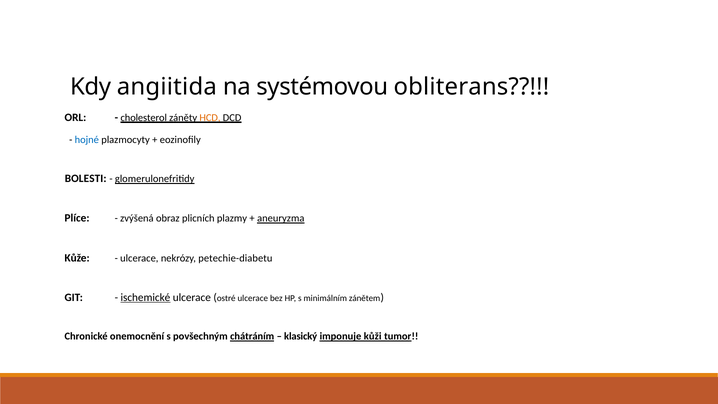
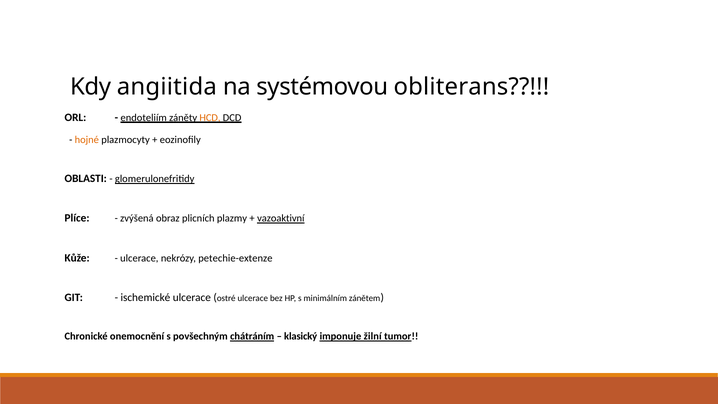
cholesterol: cholesterol -> endoteliím
hojné colour: blue -> orange
BOLESTI: BOLESTI -> OBLASTI
aneuryzma: aneuryzma -> vazoaktivní
petechie-diabetu: petechie-diabetu -> petechie-extenze
ischemické underline: present -> none
kůži: kůži -> žilní
